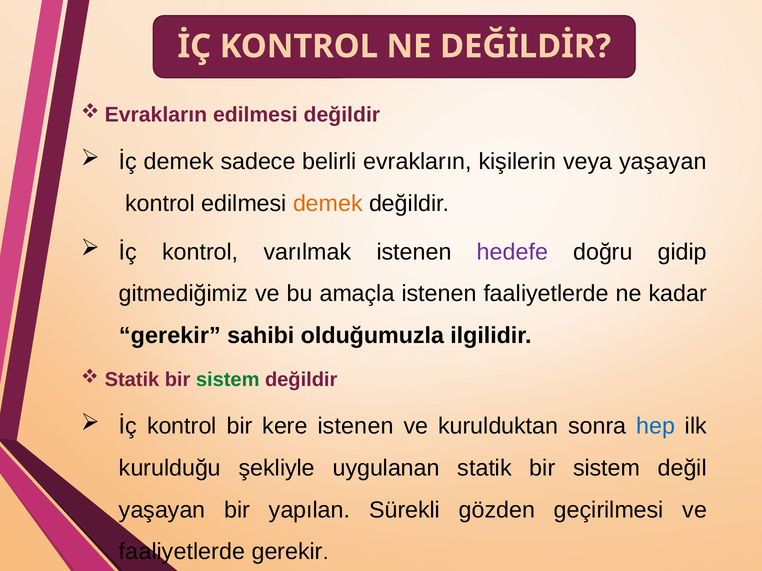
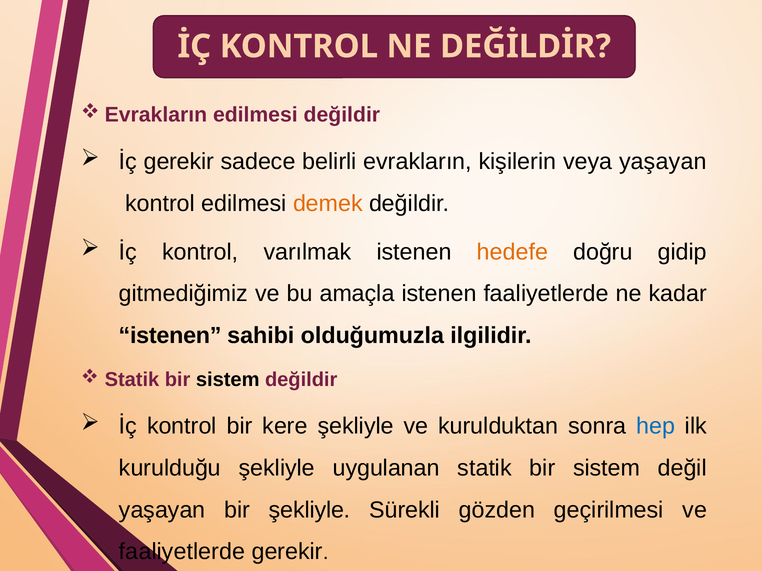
İç demek: demek -> gerekir
hedefe colour: purple -> orange
gerekir at (170, 336): gerekir -> istenen
sistem at (228, 380) colour: green -> black
kere istenen: istenen -> şekliyle
bir yapılan: yapılan -> şekliyle
